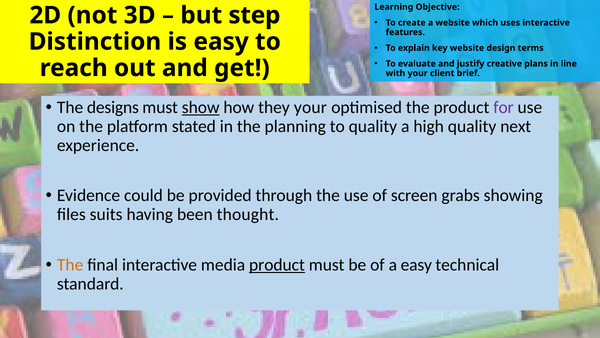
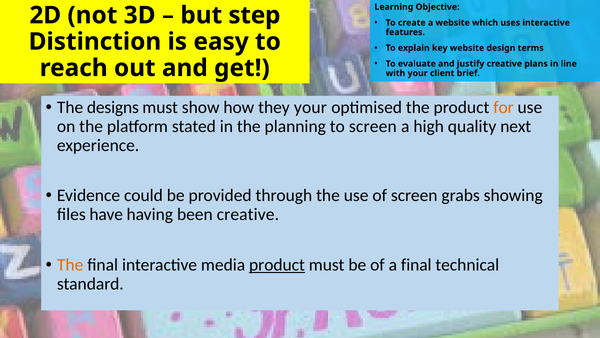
show underline: present -> none
for colour: purple -> orange
to quality: quality -> screen
suits: suits -> have
been thought: thought -> creative
a easy: easy -> final
